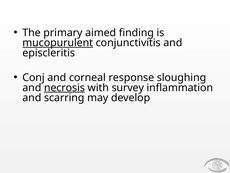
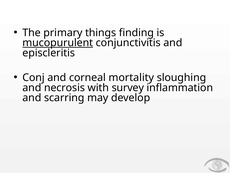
aimed: aimed -> things
response: response -> mortality
necrosis underline: present -> none
